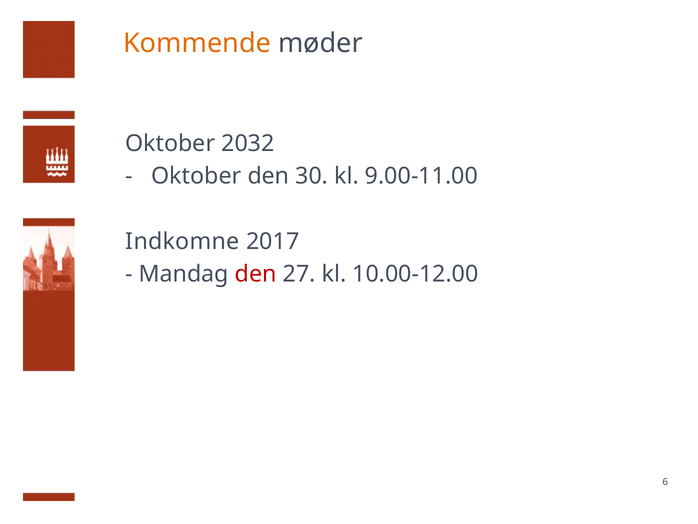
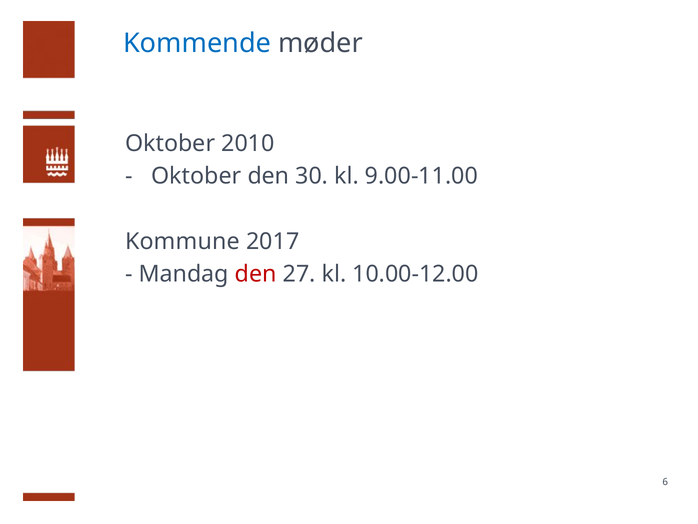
Kommende colour: orange -> blue
2032: 2032 -> 2010
Indkomne: Indkomne -> Kommune
